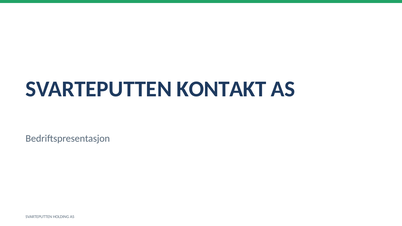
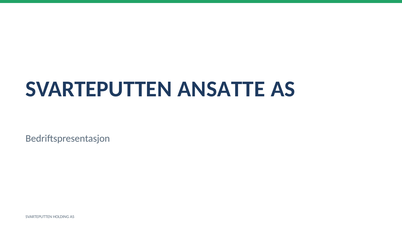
KONTAKT: KONTAKT -> ANSATTE
